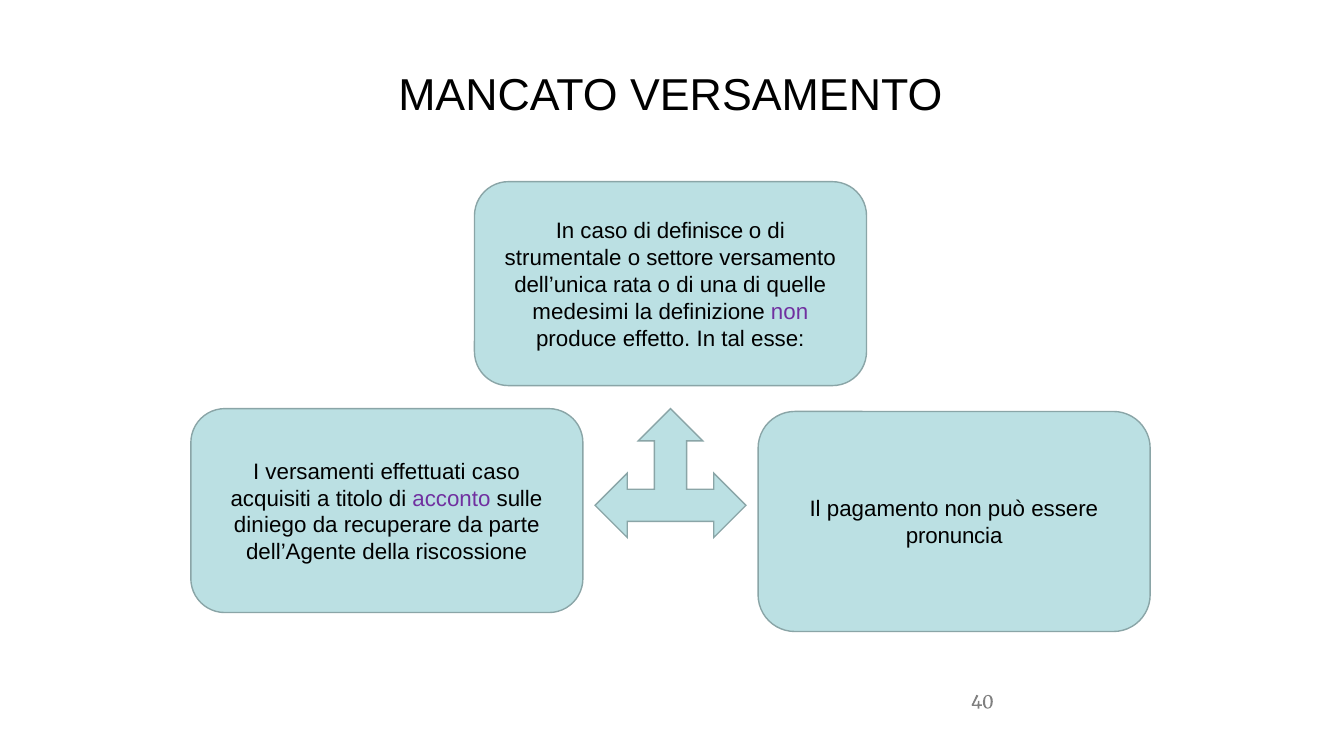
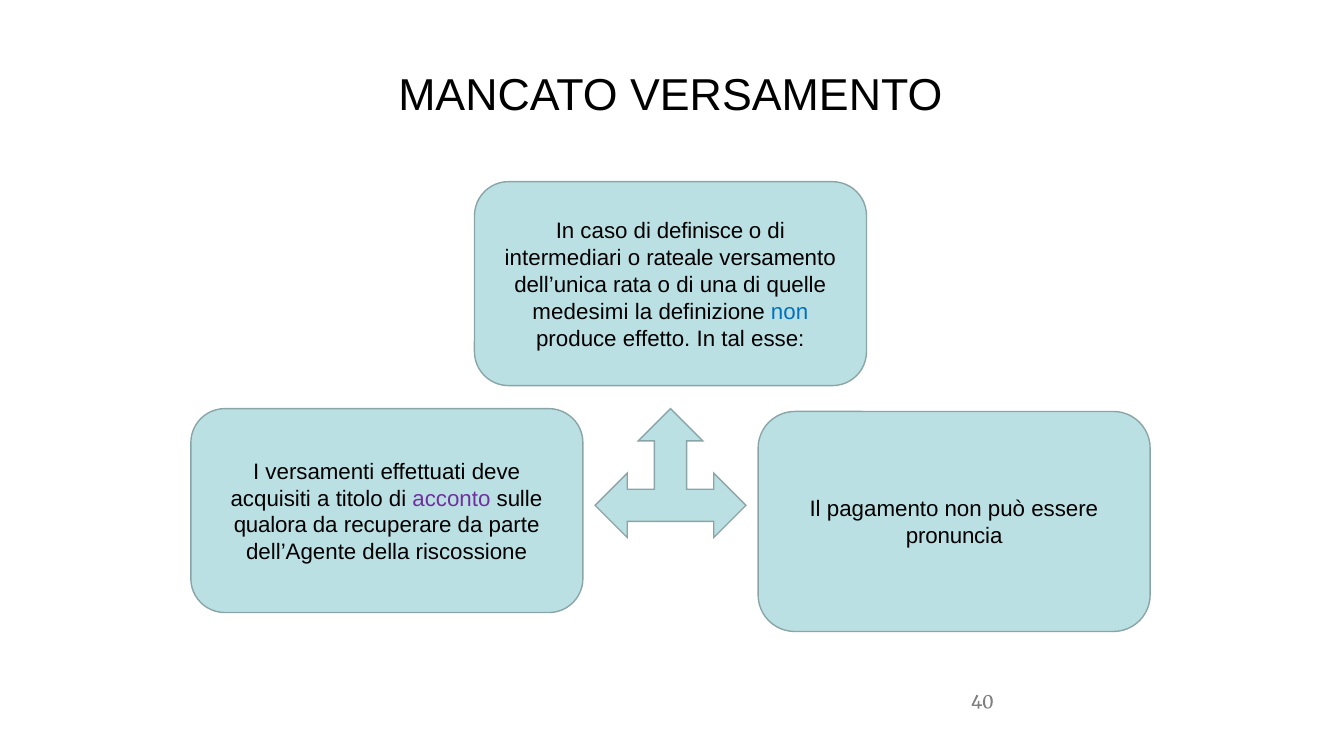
strumentale: strumentale -> intermediari
settore: settore -> rateale
non at (790, 312) colour: purple -> blue
effettuati caso: caso -> deve
diniego: diniego -> qualora
